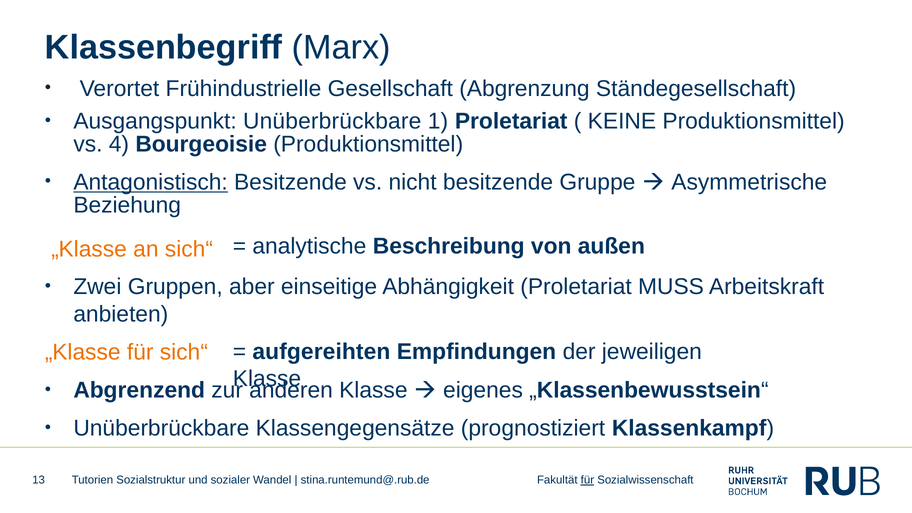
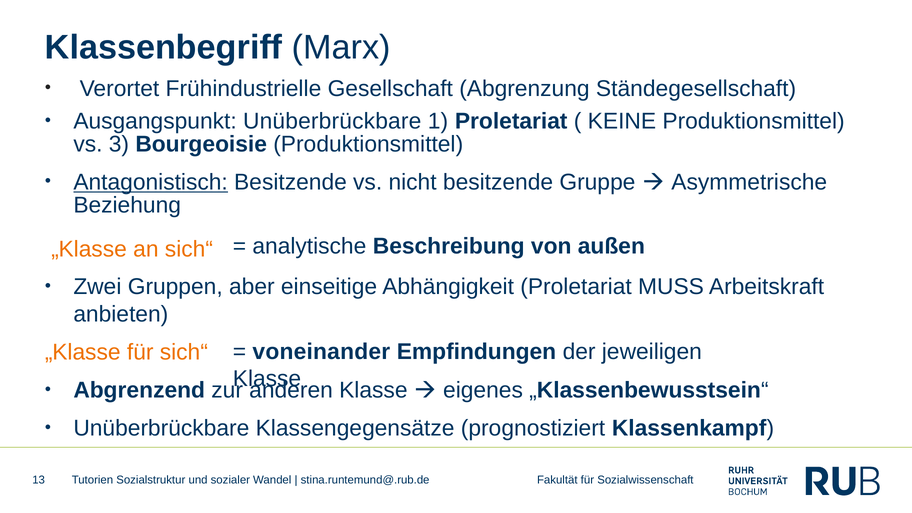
4: 4 -> 3
aufgereihten: aufgereihten -> voneinander
für at (587, 480) underline: present -> none
